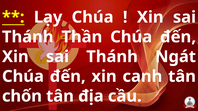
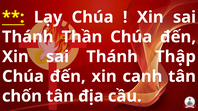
Ngát: Ngát -> Thập
